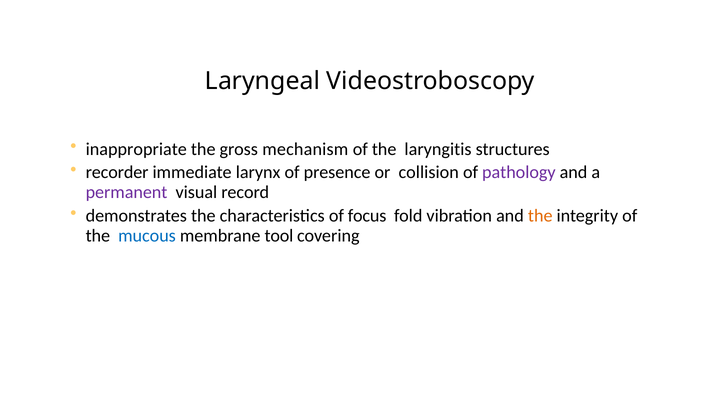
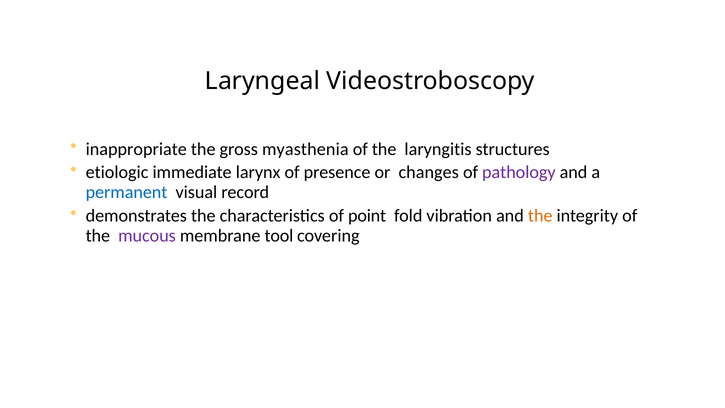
mechanism: mechanism -> myasthenia
recorder: recorder -> etiologic
collision: collision -> changes
permanent colour: purple -> blue
focus: focus -> point
mucous colour: blue -> purple
